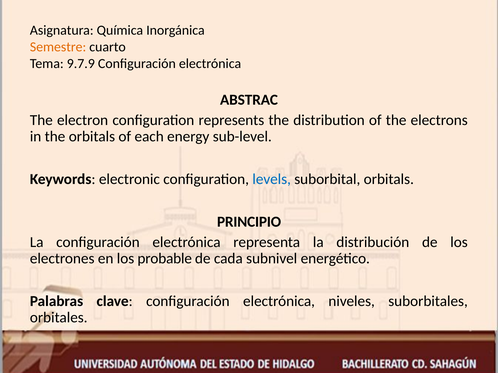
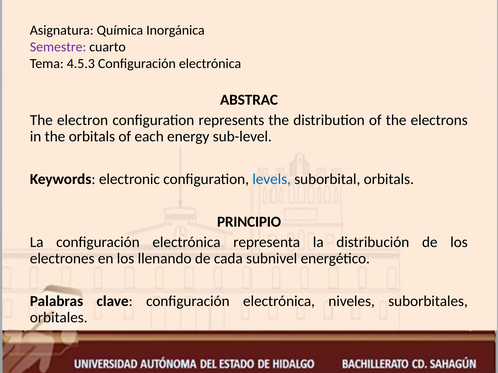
Semestre colour: orange -> purple
9.7.9: 9.7.9 -> 4.5.3
probable: probable -> llenando
